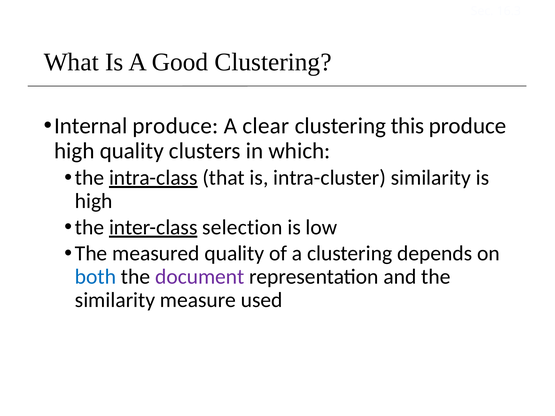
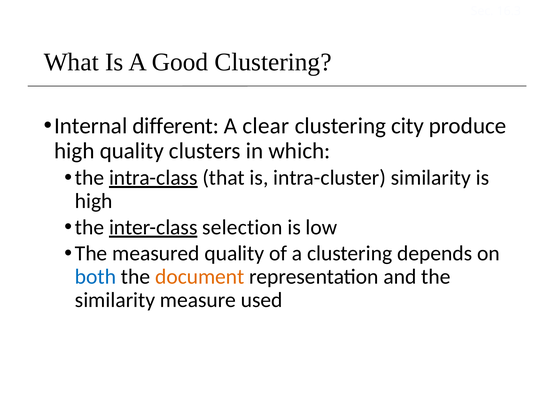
Internal produce: produce -> different
this: this -> city
document colour: purple -> orange
